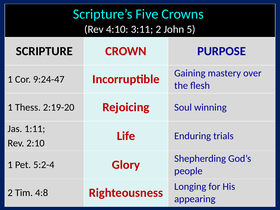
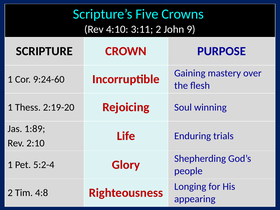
5: 5 -> 9
9:24-47: 9:24-47 -> 9:24-60
1:11: 1:11 -> 1:89
